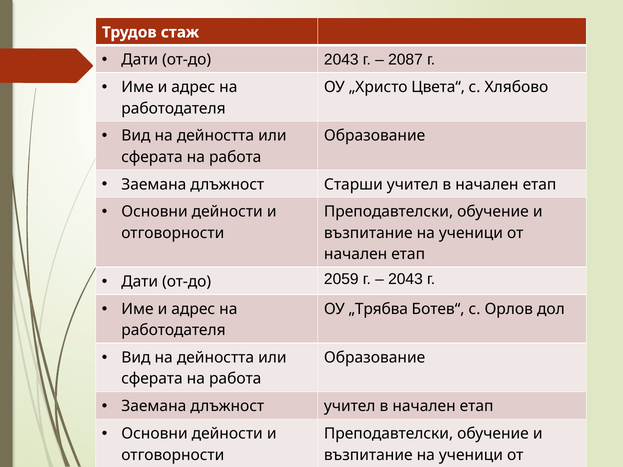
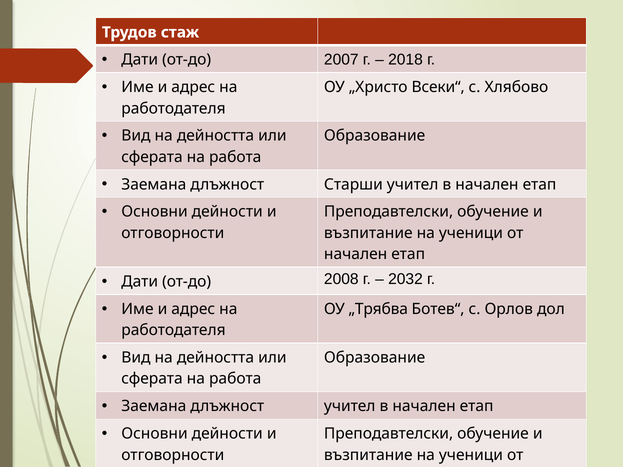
от-до 2043: 2043 -> 2007
2087: 2087 -> 2018
Цвета“: Цвета“ -> Всеки“
2059: 2059 -> 2008
2043 at (405, 279): 2043 -> 2032
